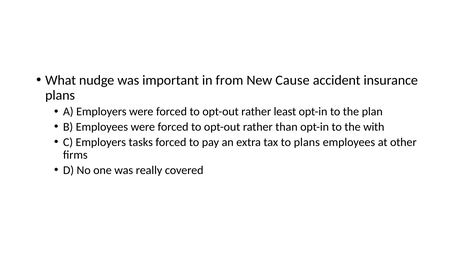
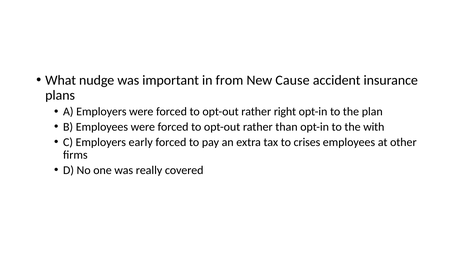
least: least -> right
tasks: tasks -> early
to plans: plans -> crises
